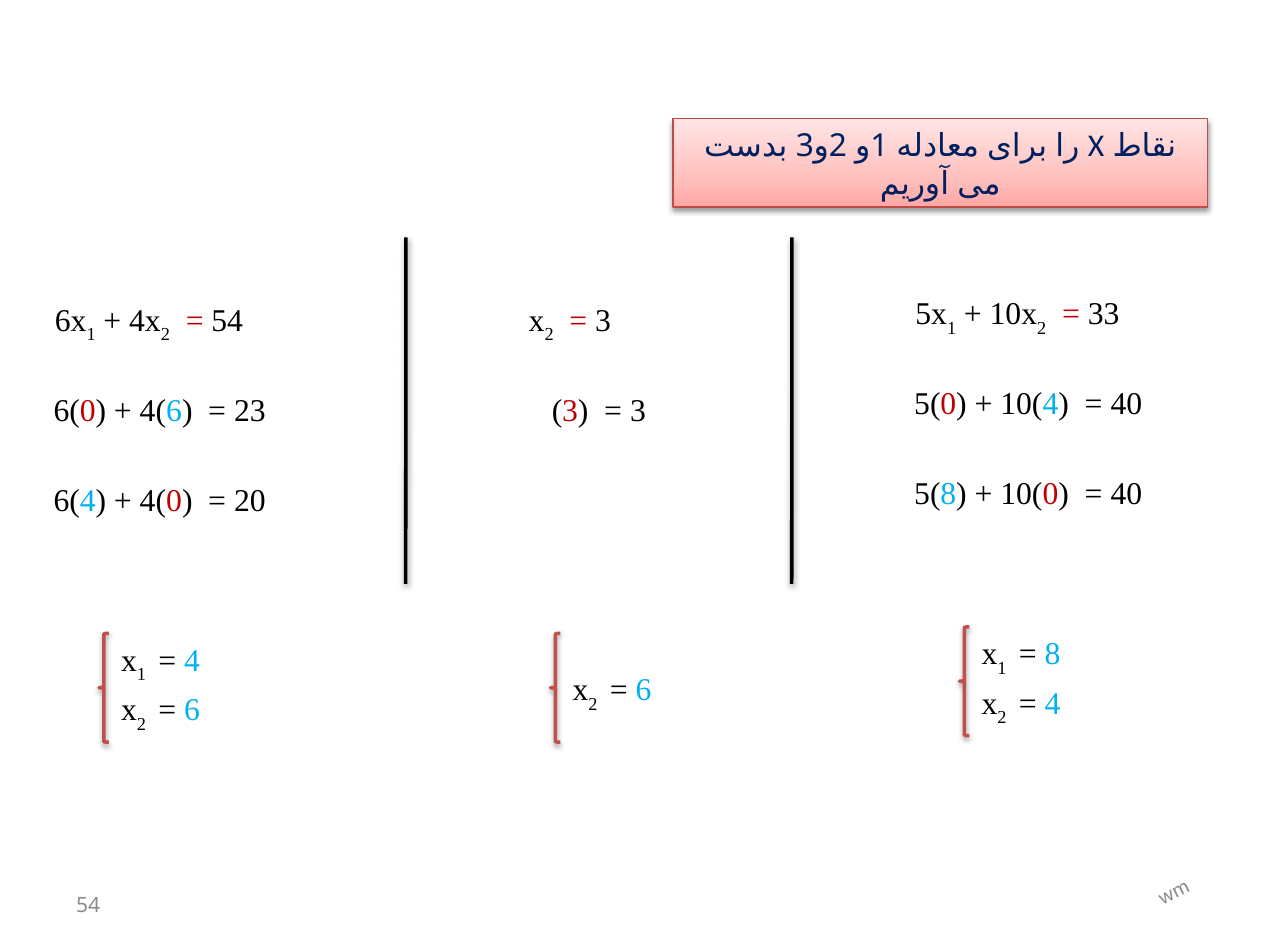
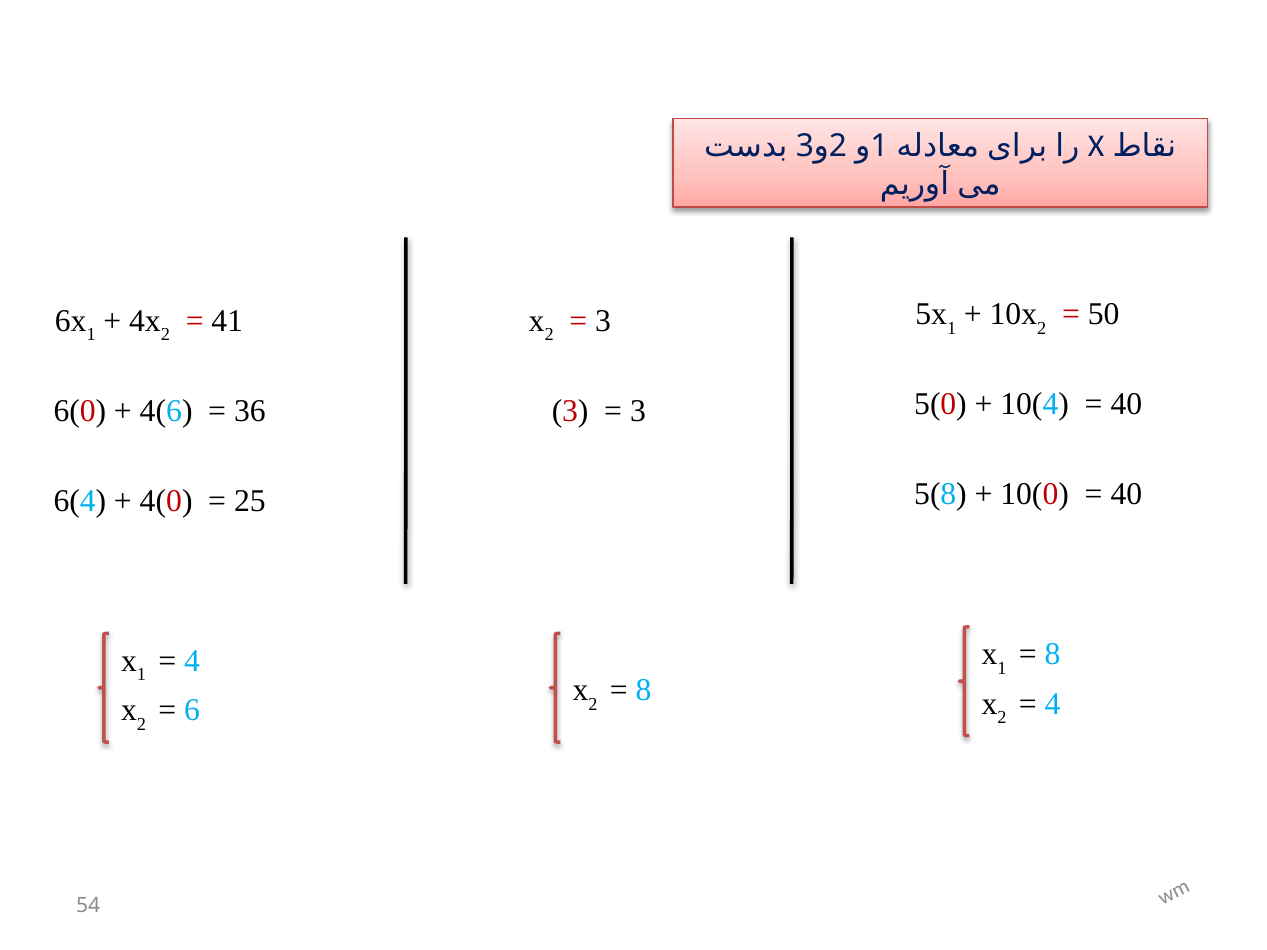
33: 33 -> 50
54 at (227, 321): 54 -> 41
23: 23 -> 36
20: 20 -> 25
6 at (644, 691): 6 -> 8
